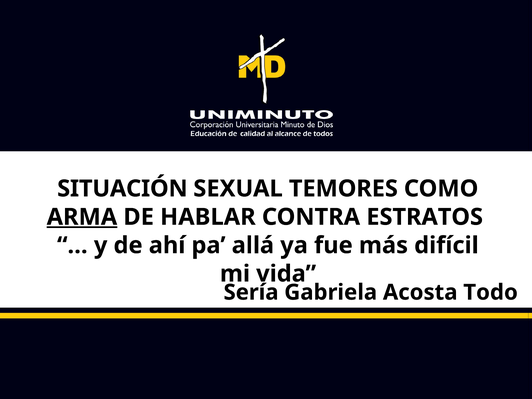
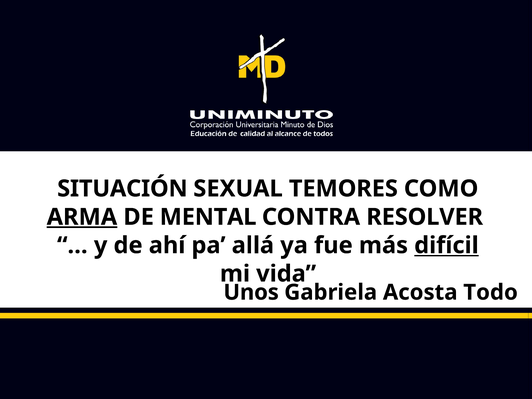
HABLAR: HABLAR -> MENTAL
ESTRATOS: ESTRATOS -> RESOLVER
difícil underline: none -> present
Sería: Sería -> Unos
